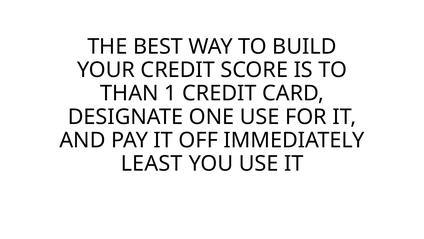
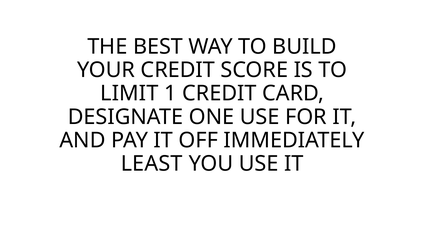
THAN: THAN -> LIMIT
